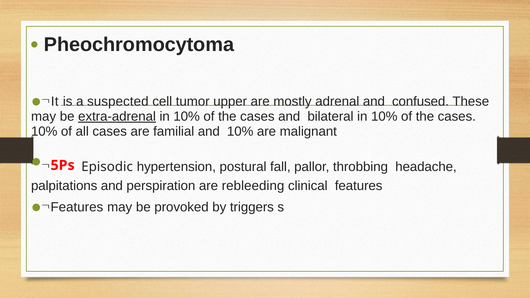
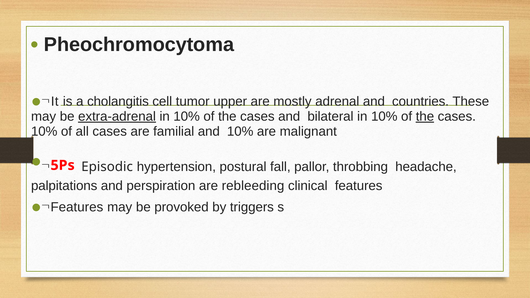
suspected: suspected -> cholangitis
confused: confused -> countries
the at (425, 117) underline: none -> present
